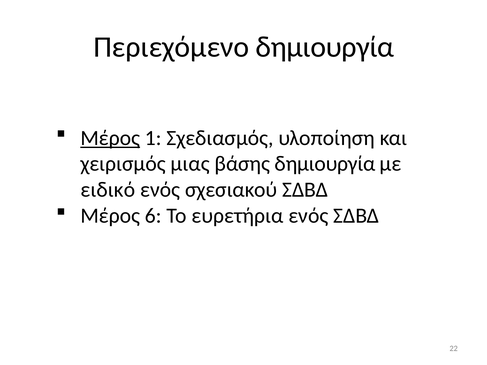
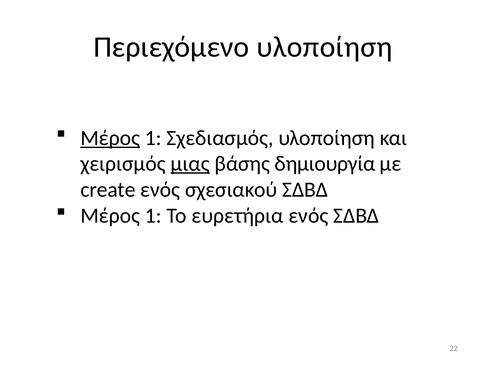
Περιεχόμενο δημιουργία: δημιουργία -> υλοποίηση
μιας underline: none -> present
ειδικό: ειδικό -> create
6 at (153, 216): 6 -> 1
